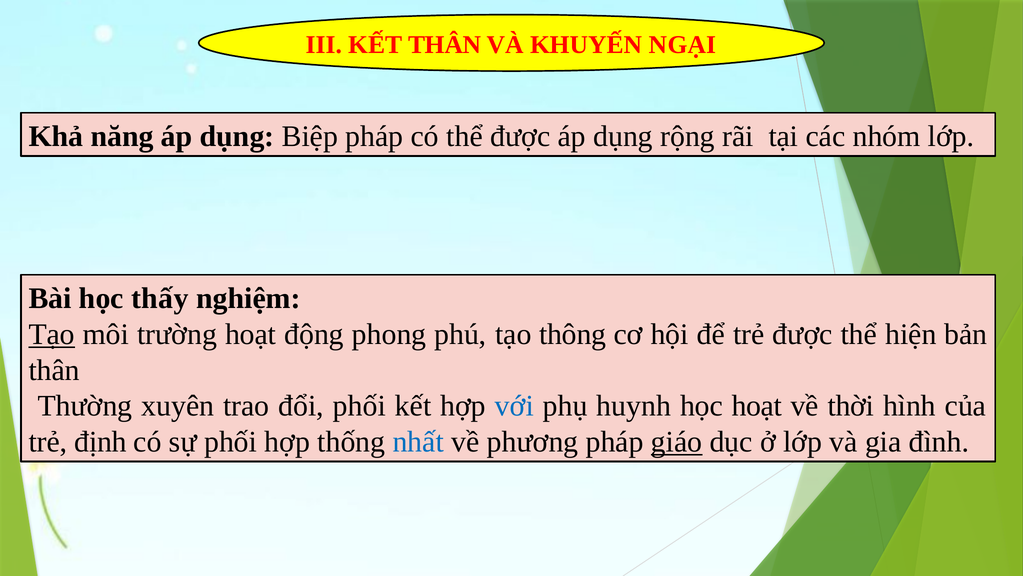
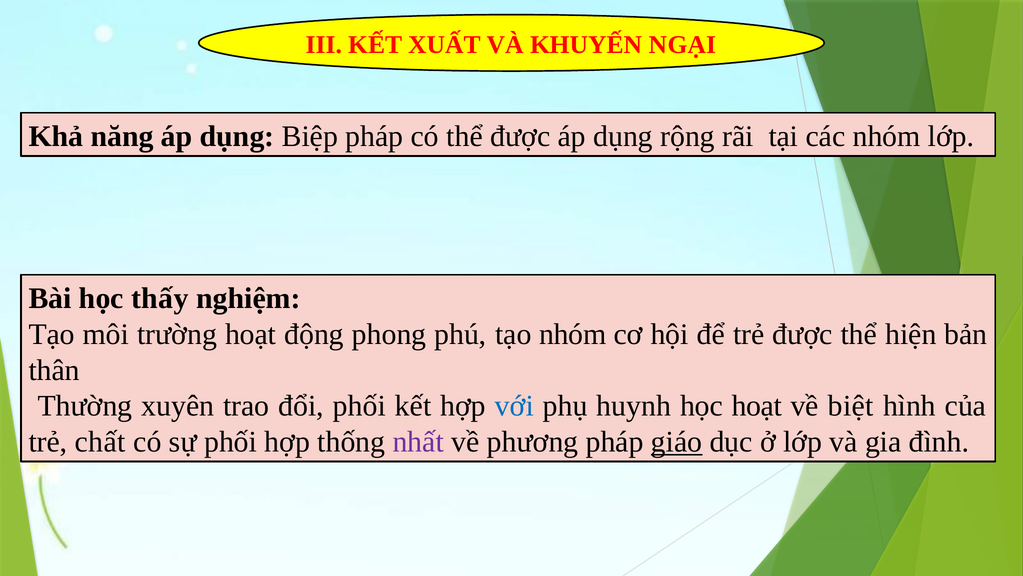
KẾT THÂN: THÂN -> XUẤT
Tạo at (52, 334) underline: present -> none
tạo thông: thông -> nhóm
thời: thời -> biệt
định: định -> chất
nhất colour: blue -> purple
